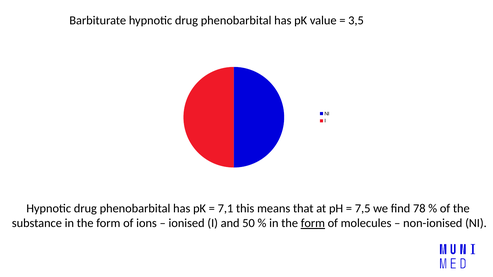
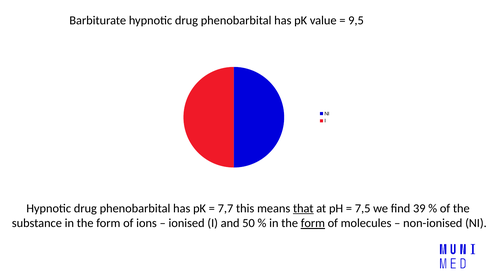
3,5: 3,5 -> 9,5
7,1: 7,1 -> 7,7
that underline: none -> present
78: 78 -> 39
